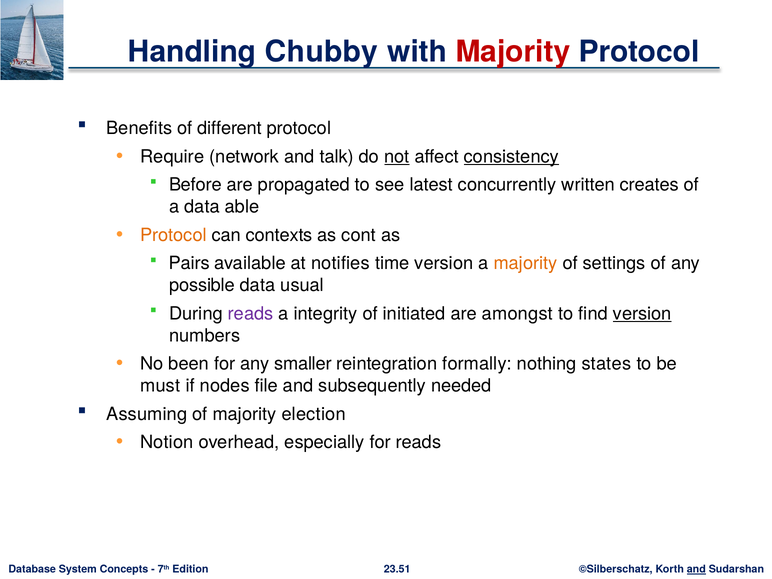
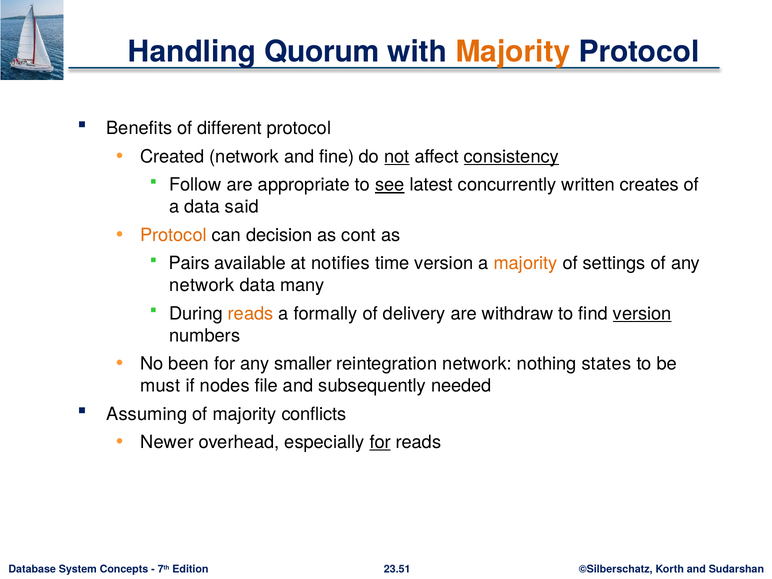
Chubby: Chubby -> Quorum
Majority at (513, 52) colour: red -> orange
Require: Require -> Created
talk: talk -> fine
Before: Before -> Follow
propagated: propagated -> appropriate
see underline: none -> present
able: able -> said
contexts: contexts -> decision
possible at (202, 285): possible -> network
usual: usual -> many
reads at (251, 314) colour: purple -> orange
integrity: integrity -> formally
initiated: initiated -> delivery
amongst: amongst -> withdraw
reintegration formally: formally -> network
election: election -> conflicts
Notion: Notion -> Newer
for at (380, 442) underline: none -> present
and at (696, 569) underline: present -> none
